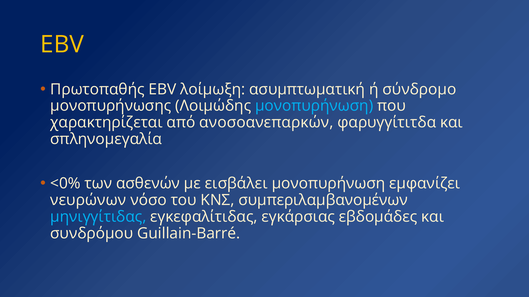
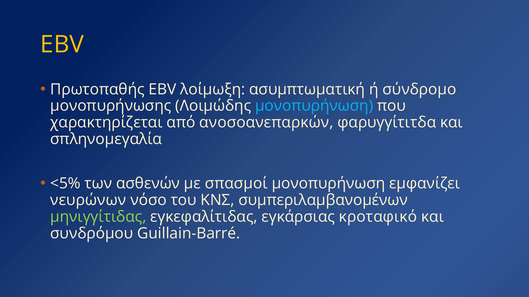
<0%: <0% -> <5%
εισβάλει: εισβάλει -> σπασμοί
μηνιγγίτιδας colour: light blue -> light green
εβδομάδες: εβδομάδες -> κροταφικό
